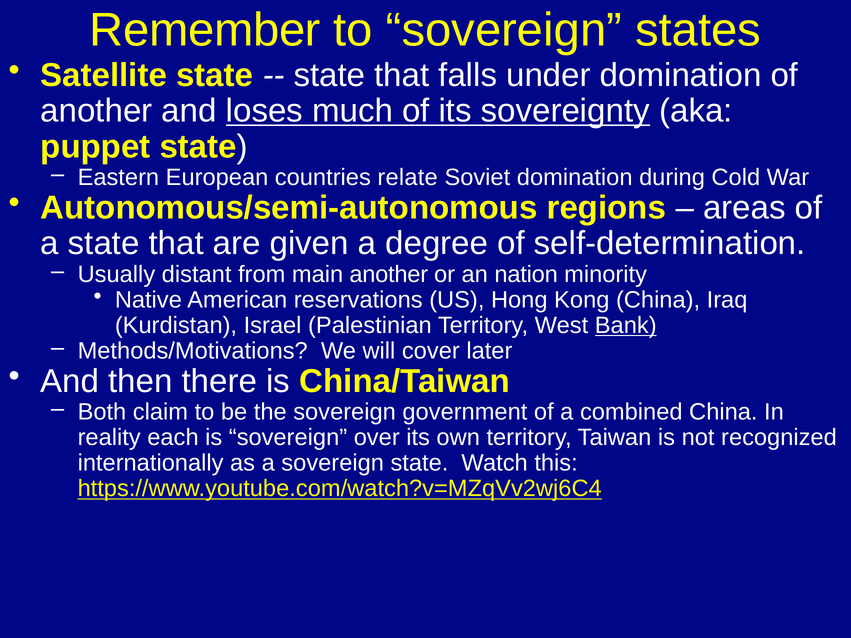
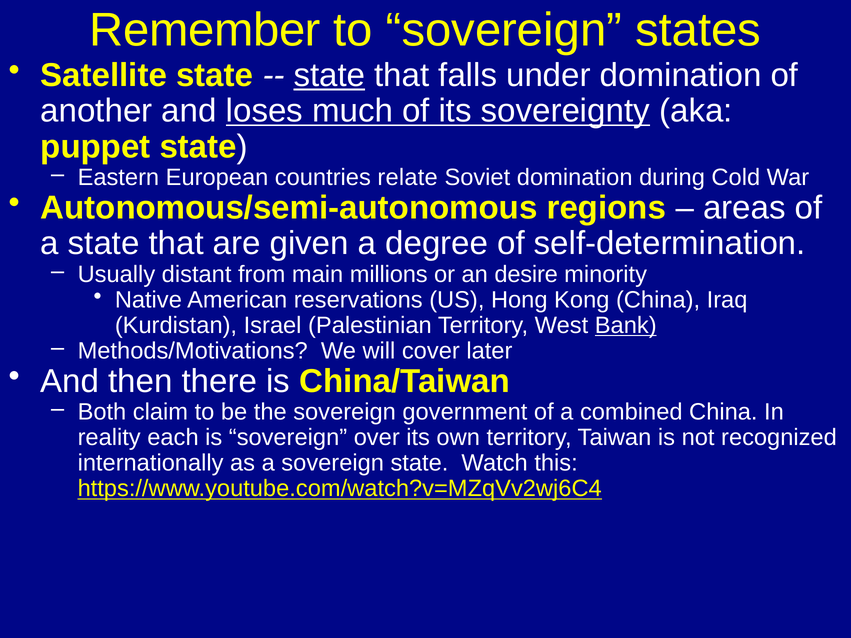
state at (329, 75) underline: none -> present
main another: another -> millions
nation: nation -> desire
